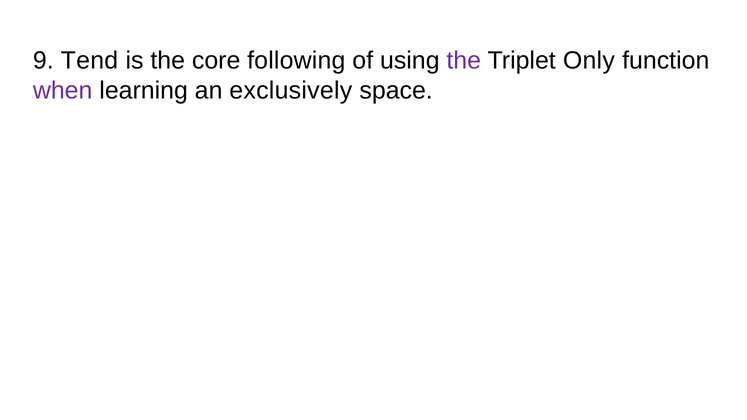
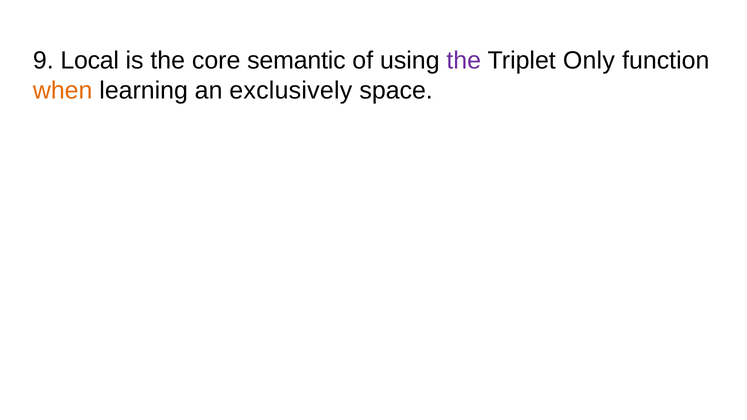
Tend: Tend -> Local
following: following -> semantic
when colour: purple -> orange
